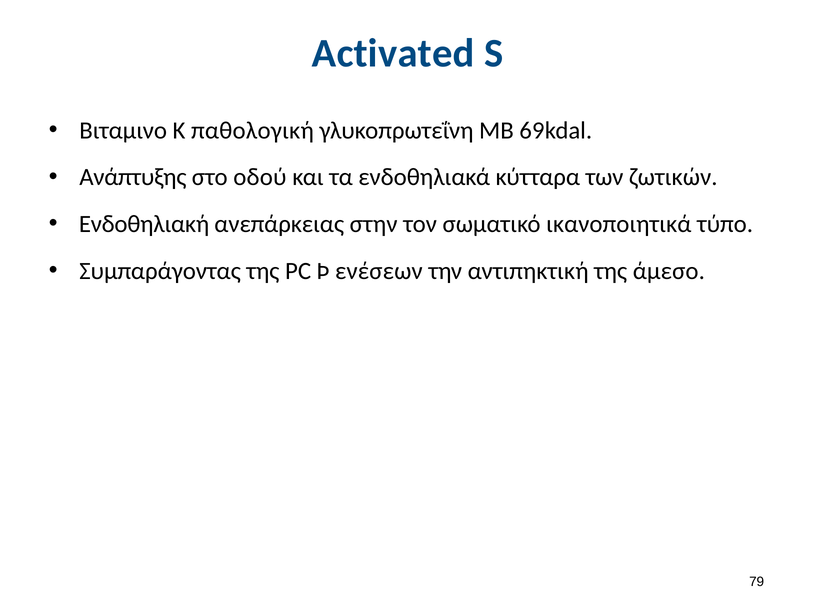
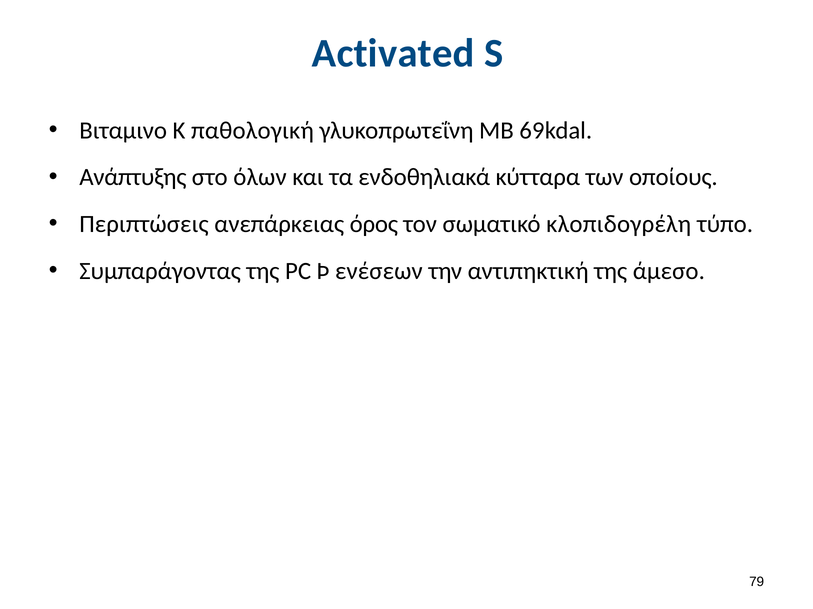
οδού: οδού -> όλων
ζωτικών: ζωτικών -> οποίους
Ενδοθηλιακή: Ενδοθηλιακή -> Περιπτώσεις
στην: στην -> όρος
ικανοποιητικά: ικανοποιητικά -> κλοπιδογρέλη
